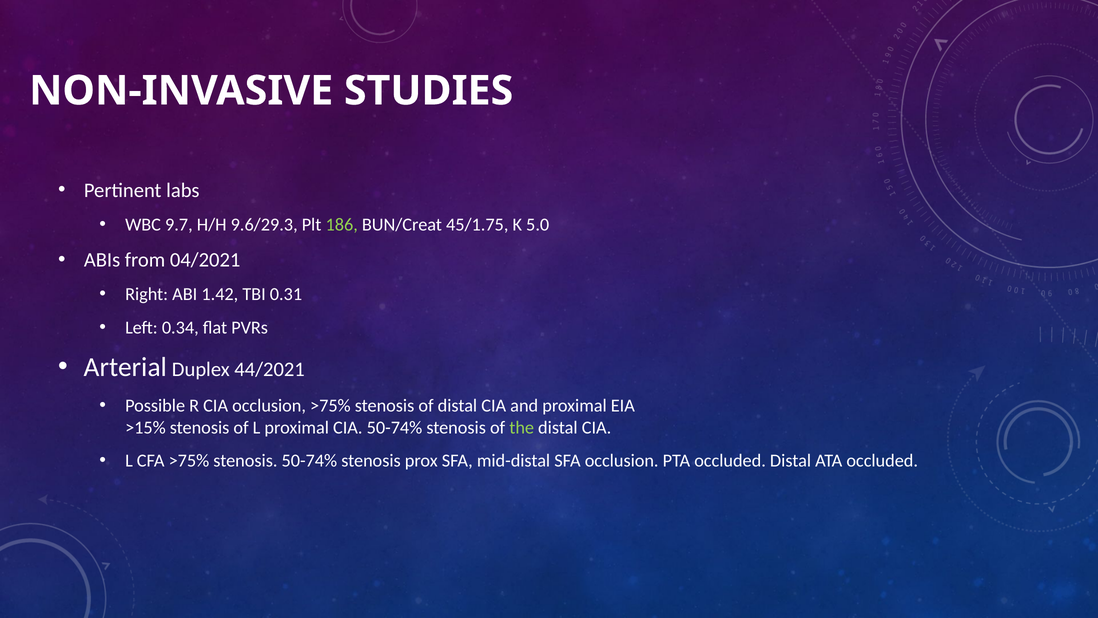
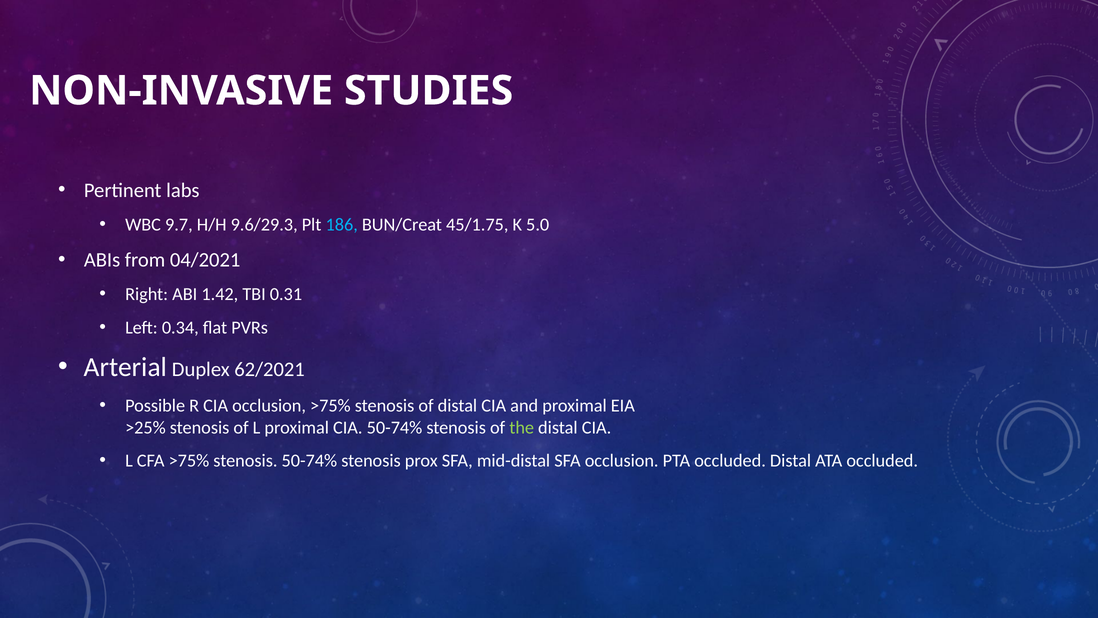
186 colour: light green -> light blue
44/2021: 44/2021 -> 62/2021
>15%: >15% -> >25%
